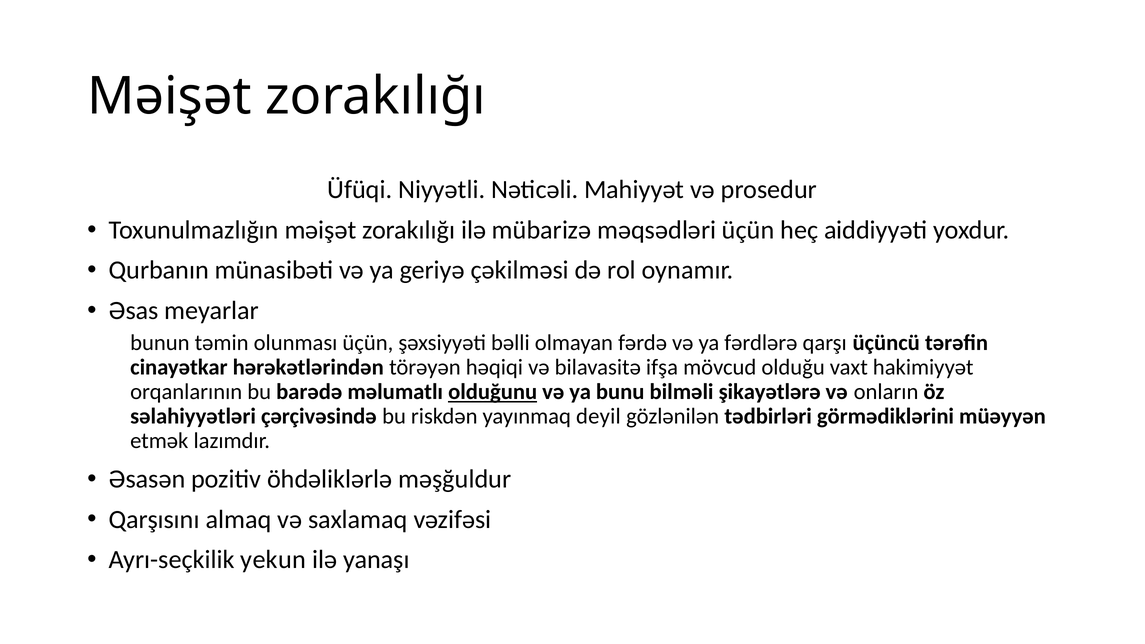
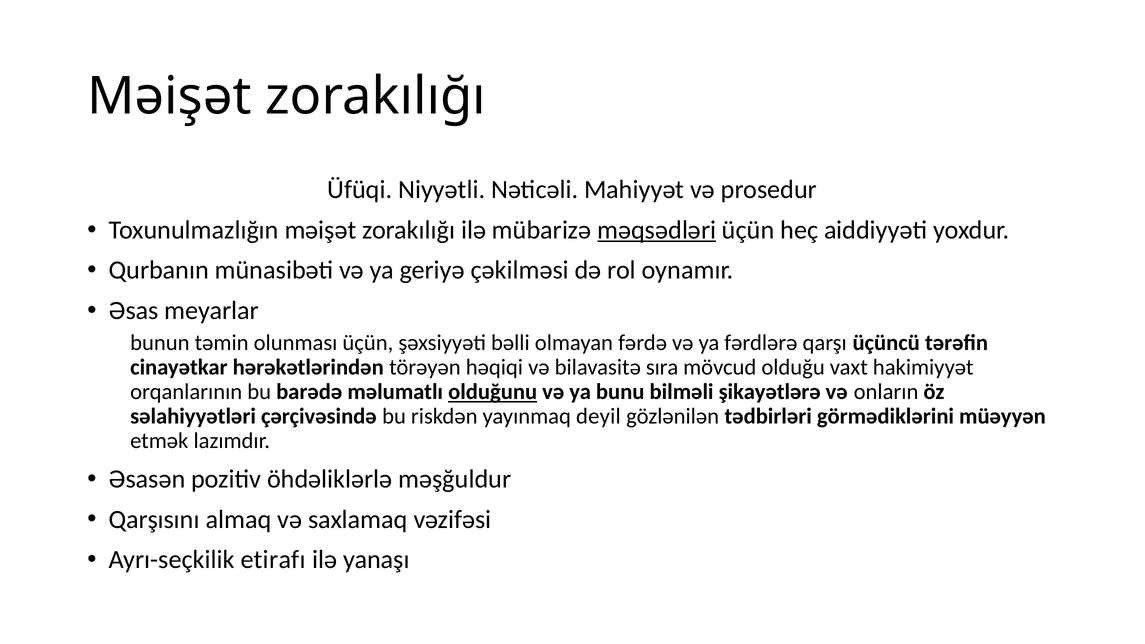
məqsədləri underline: none -> present
ifşa: ifşa -> sıra
yekun: yekun -> etirafı
